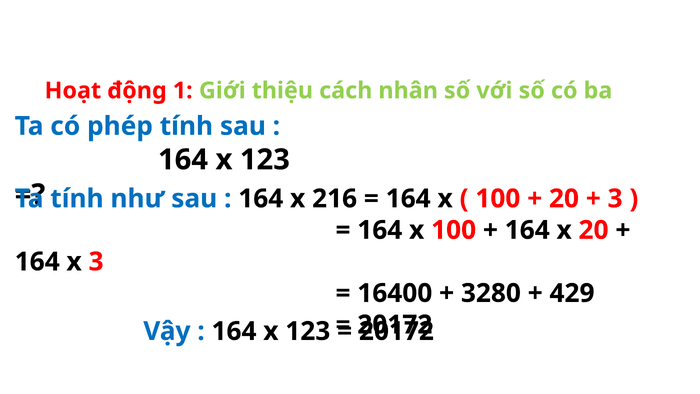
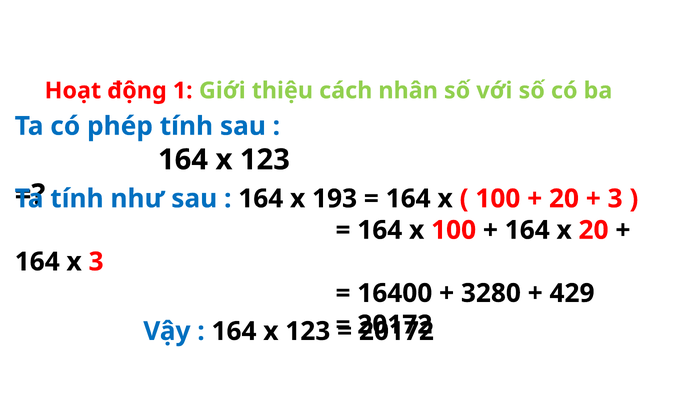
216: 216 -> 193
